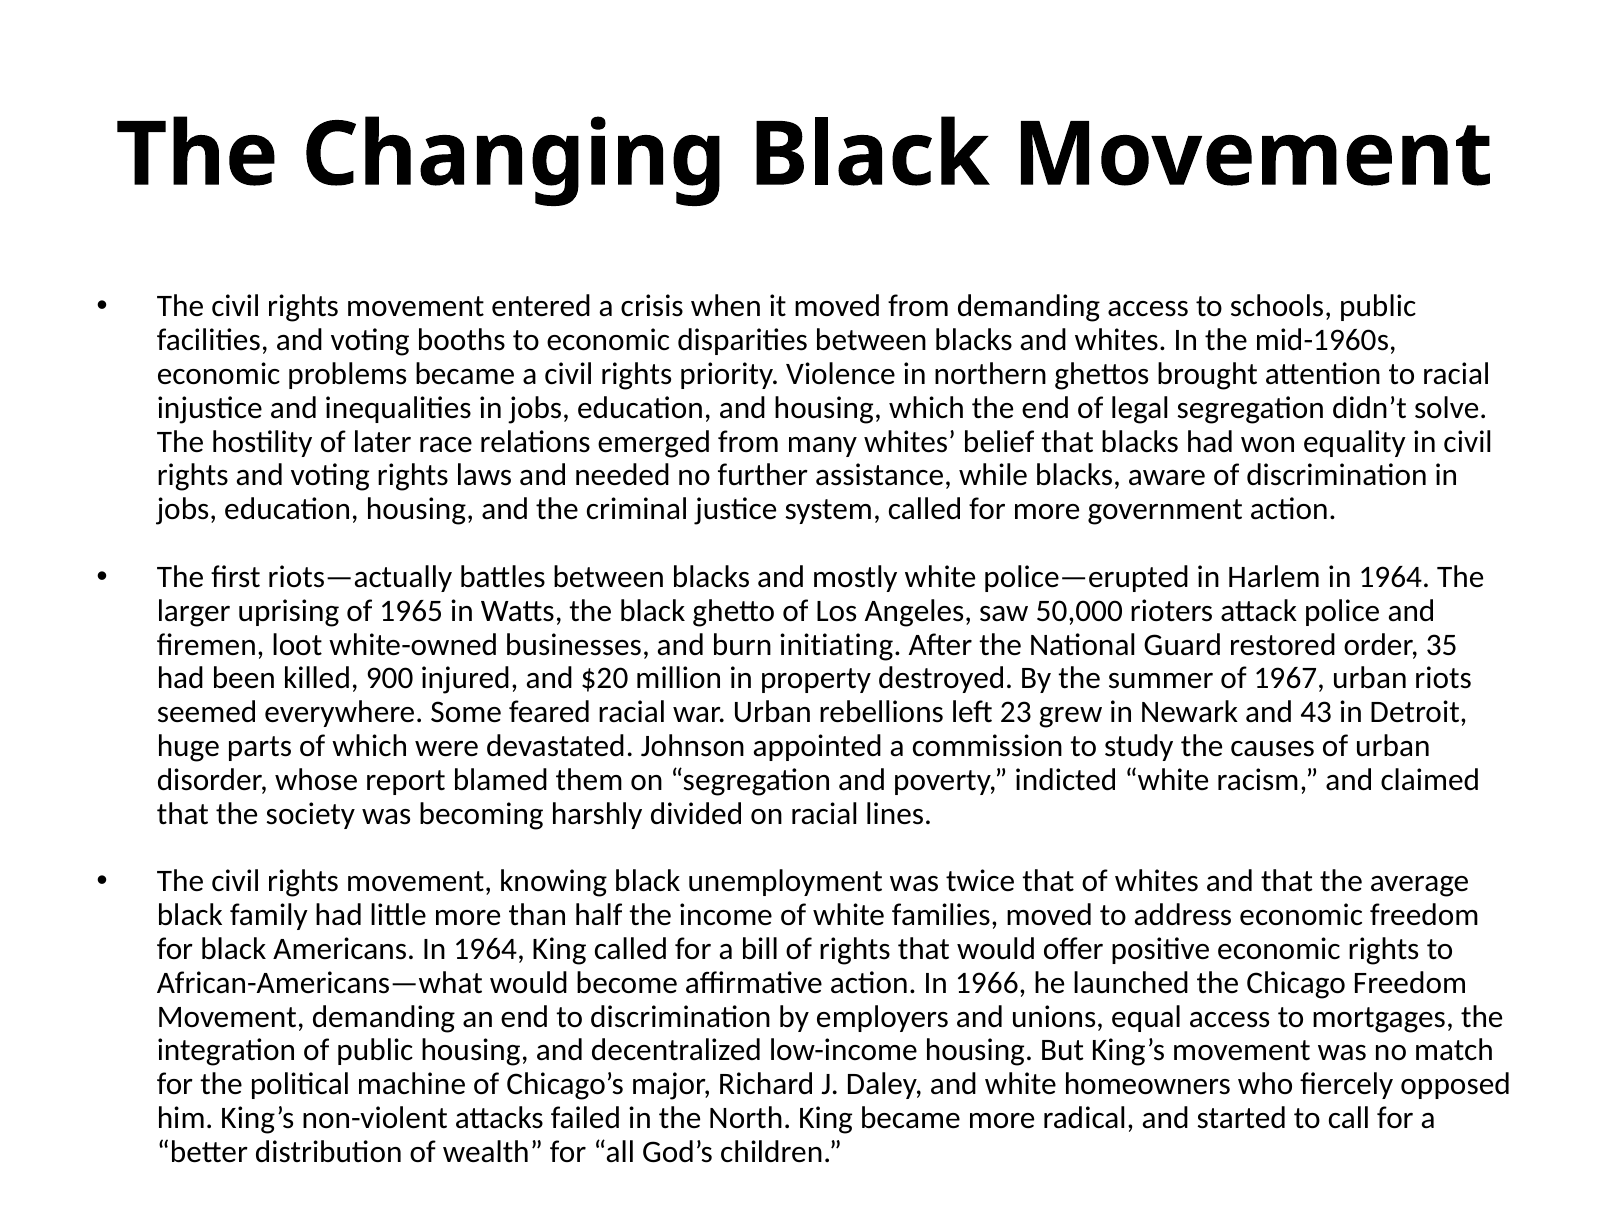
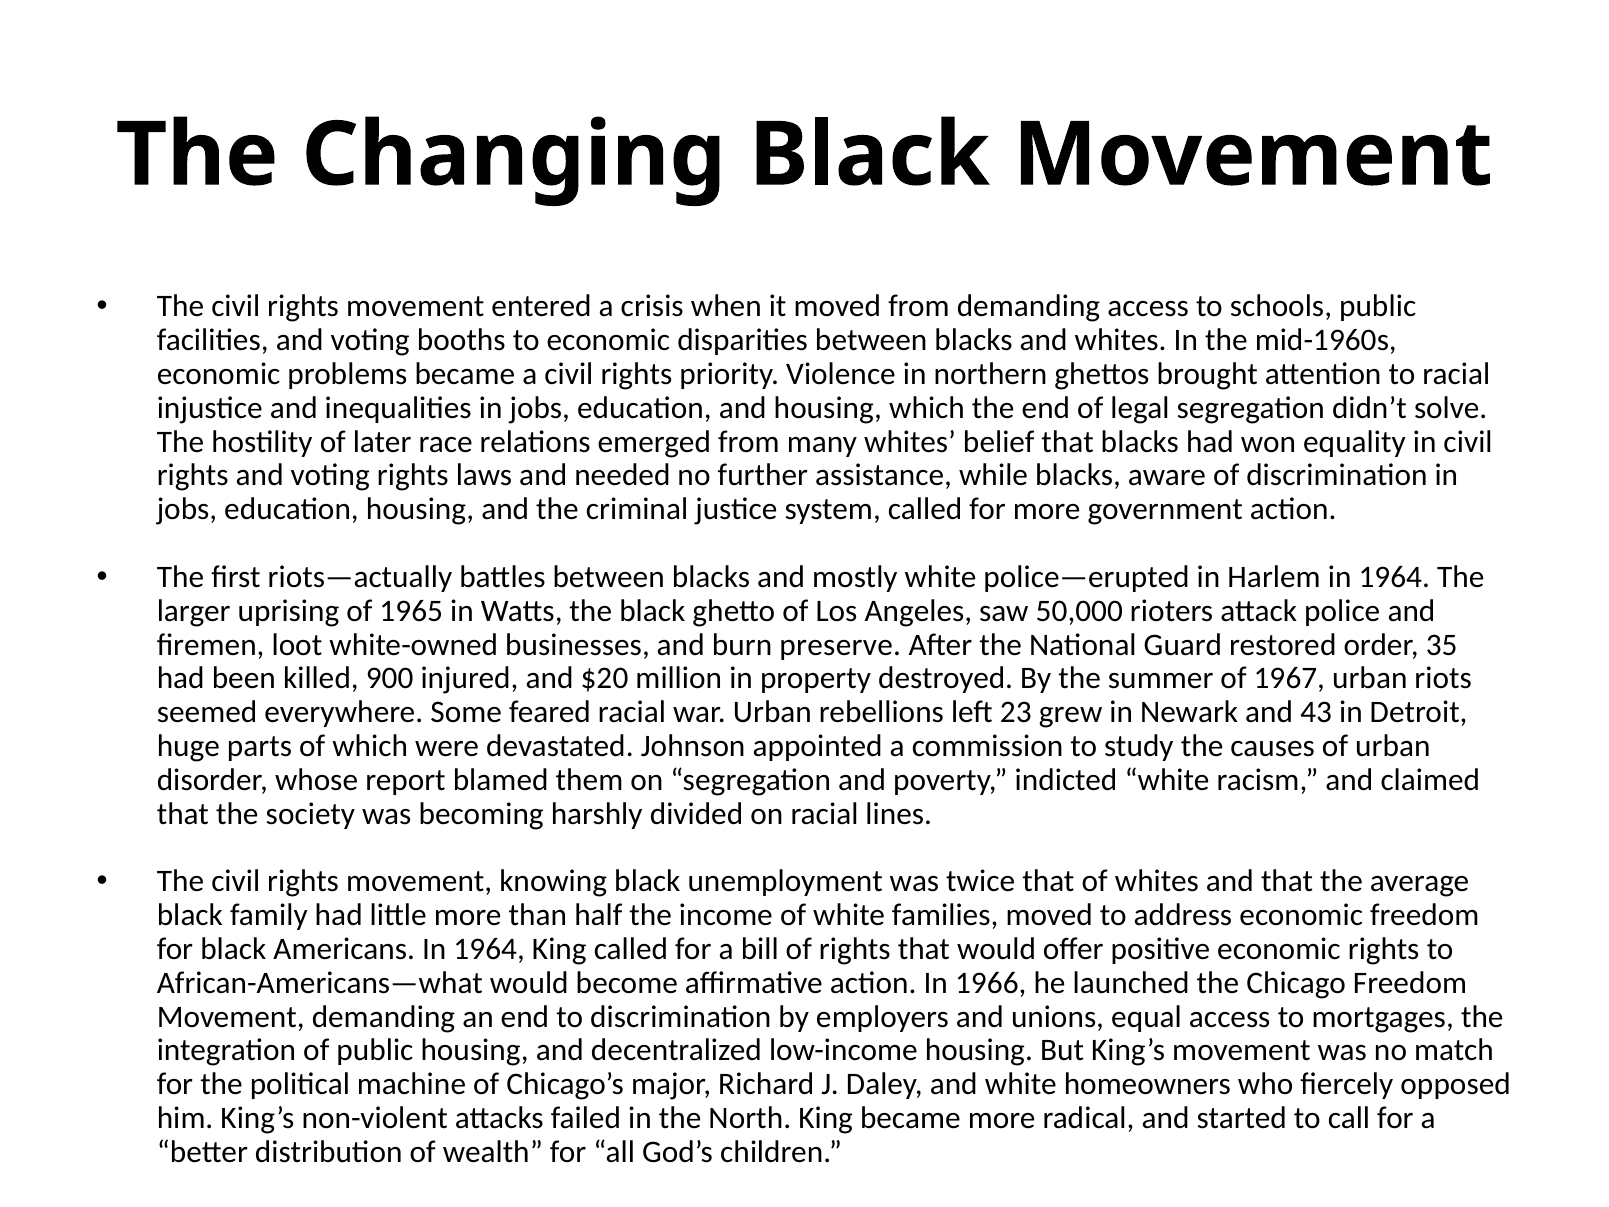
initiating: initiating -> preserve
